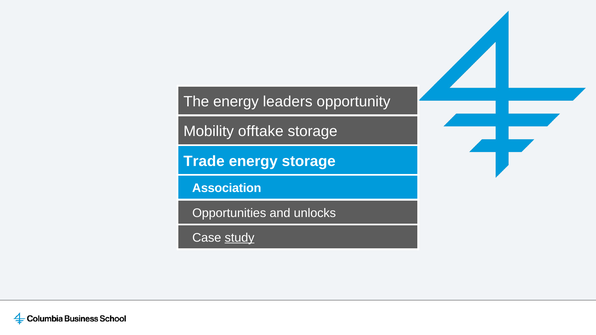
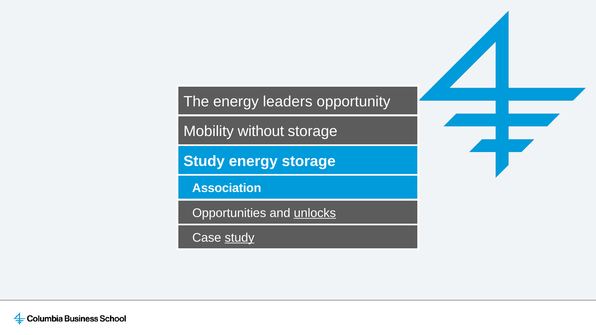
offtake: offtake -> without
Trade at (204, 161): Trade -> Study
unlocks underline: none -> present
